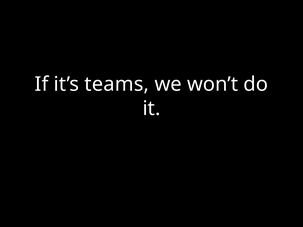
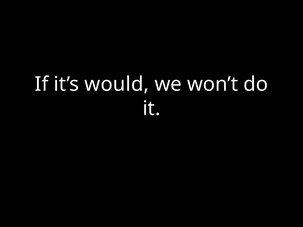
teams: teams -> would
